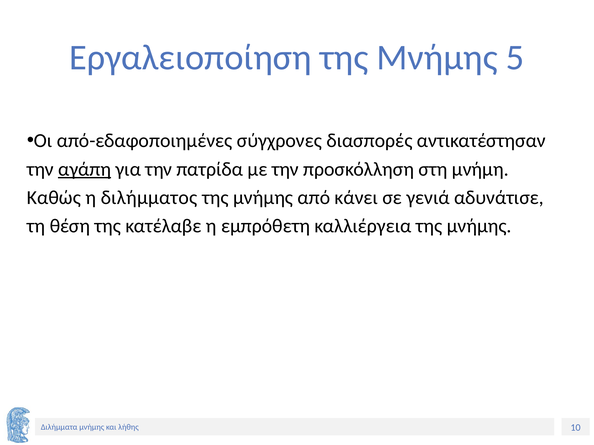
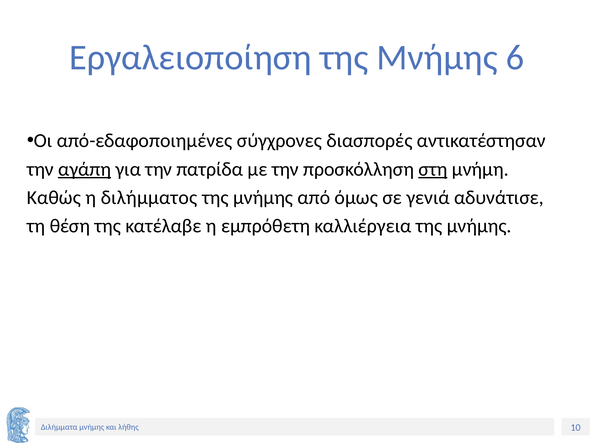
5: 5 -> 6
στη underline: none -> present
κάνει: κάνει -> όμως
